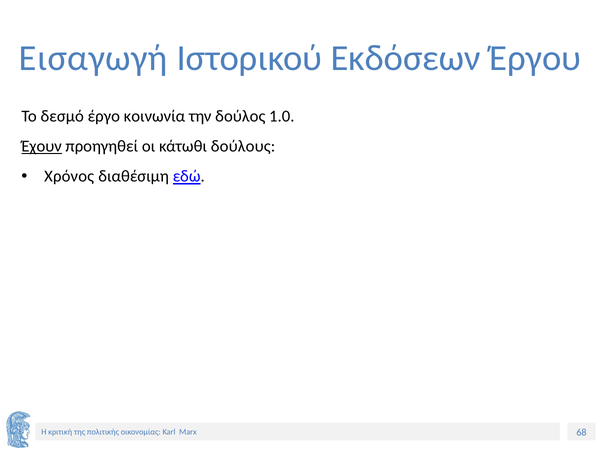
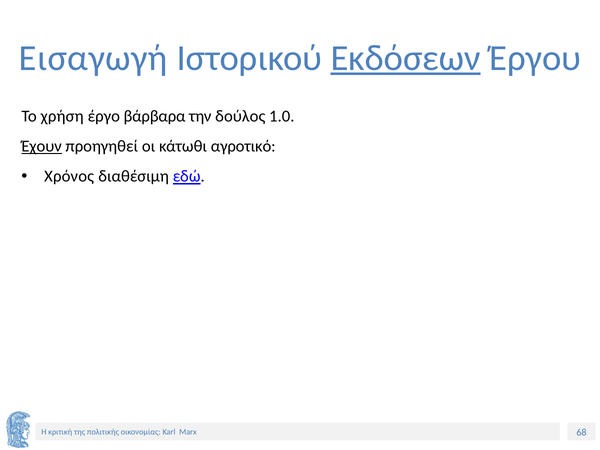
Εκδόσεων underline: none -> present
δεσμό: δεσμό -> χρήση
κοινωνία: κοινωνία -> βάρβαρα
δούλους: δούλους -> αγροτικό
